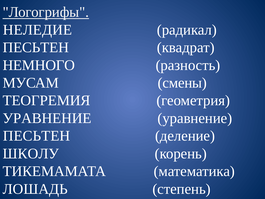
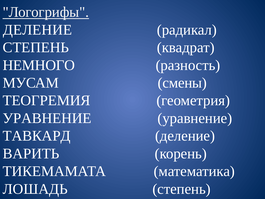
НЕЛЕДИЕ at (37, 30): НЕЛЕДИЕ -> ДЕЛЕНИЕ
ПЕСЬТЕН at (36, 47): ПЕСЬТЕН -> СТЕПЕНЬ
ПЕСЬТЕН at (37, 136): ПЕСЬТЕН -> ТАВКАРД
ШКОЛУ: ШКОЛУ -> ВАРИТЬ
